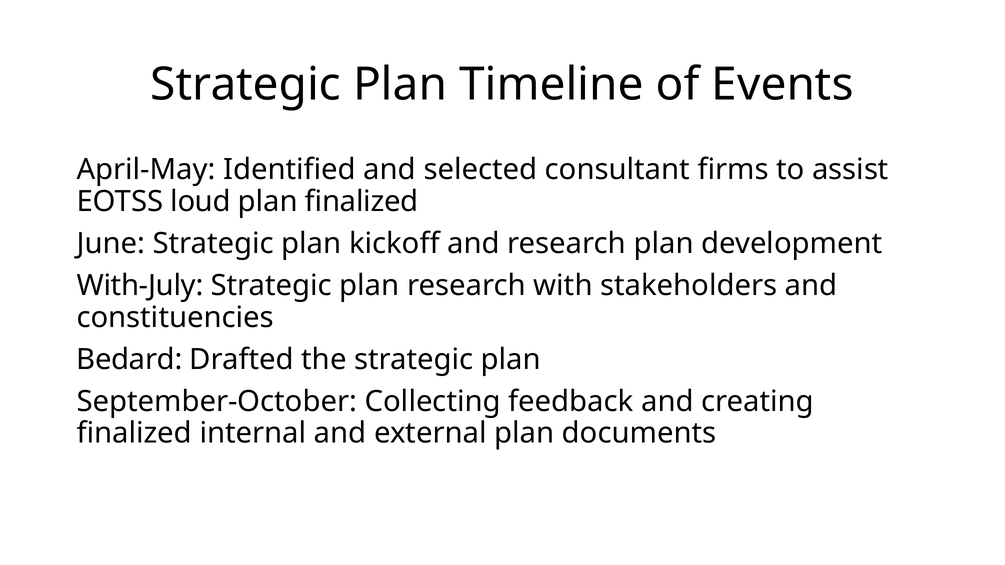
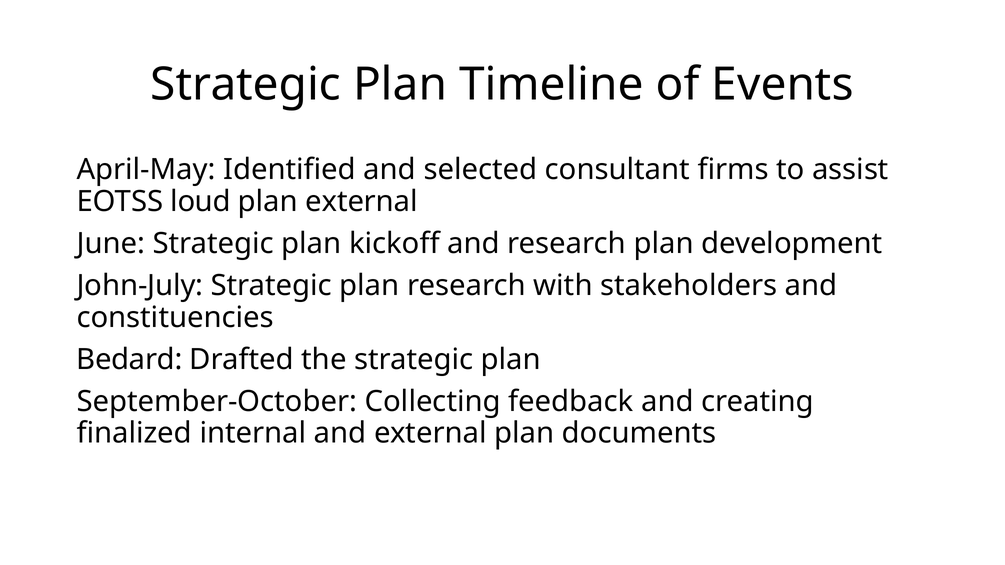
plan finalized: finalized -> external
With-July: With-July -> John-July
